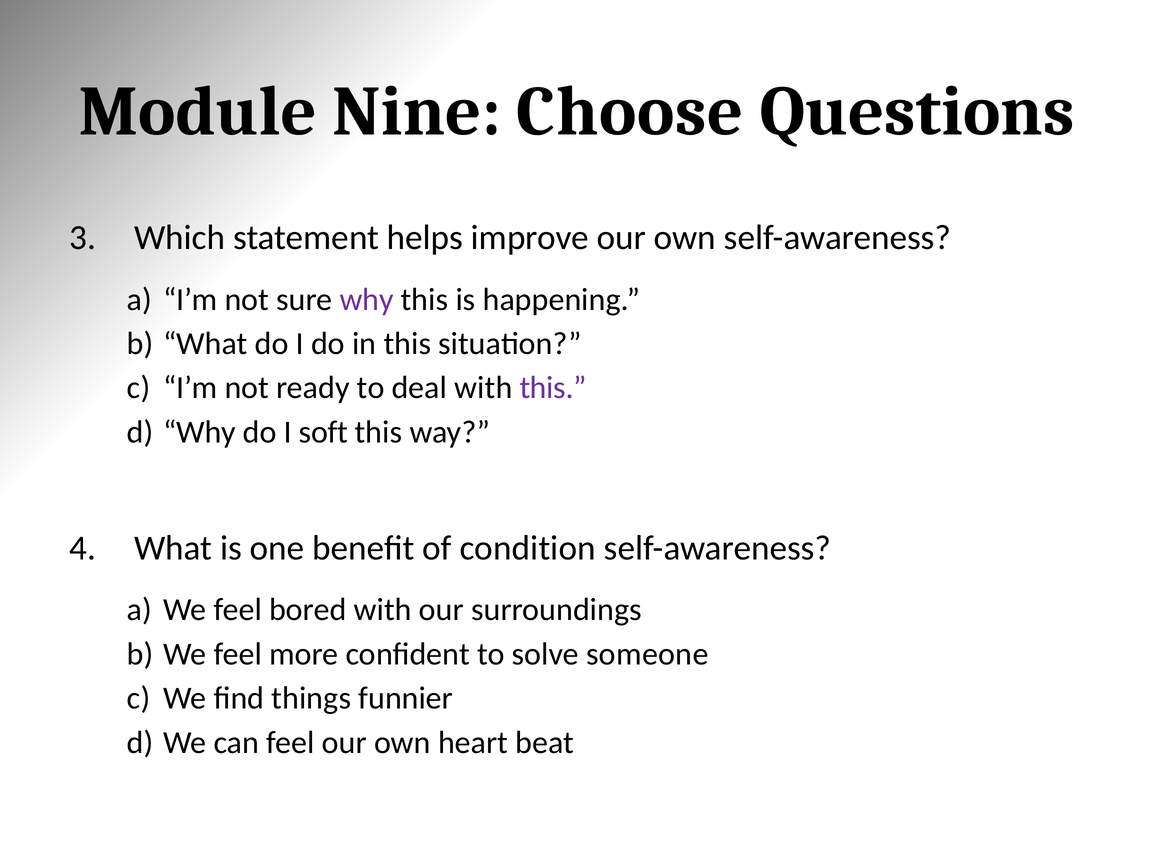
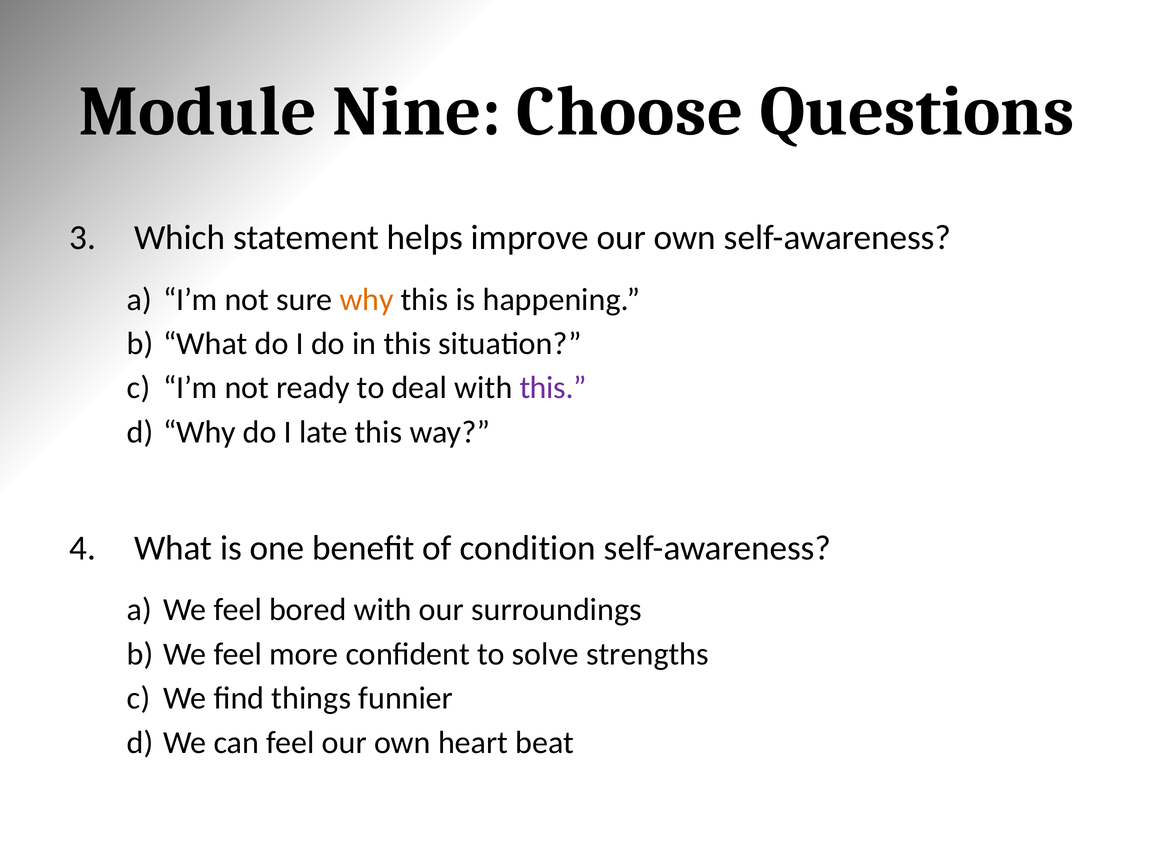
why at (367, 300) colour: purple -> orange
soft: soft -> late
someone: someone -> strengths
